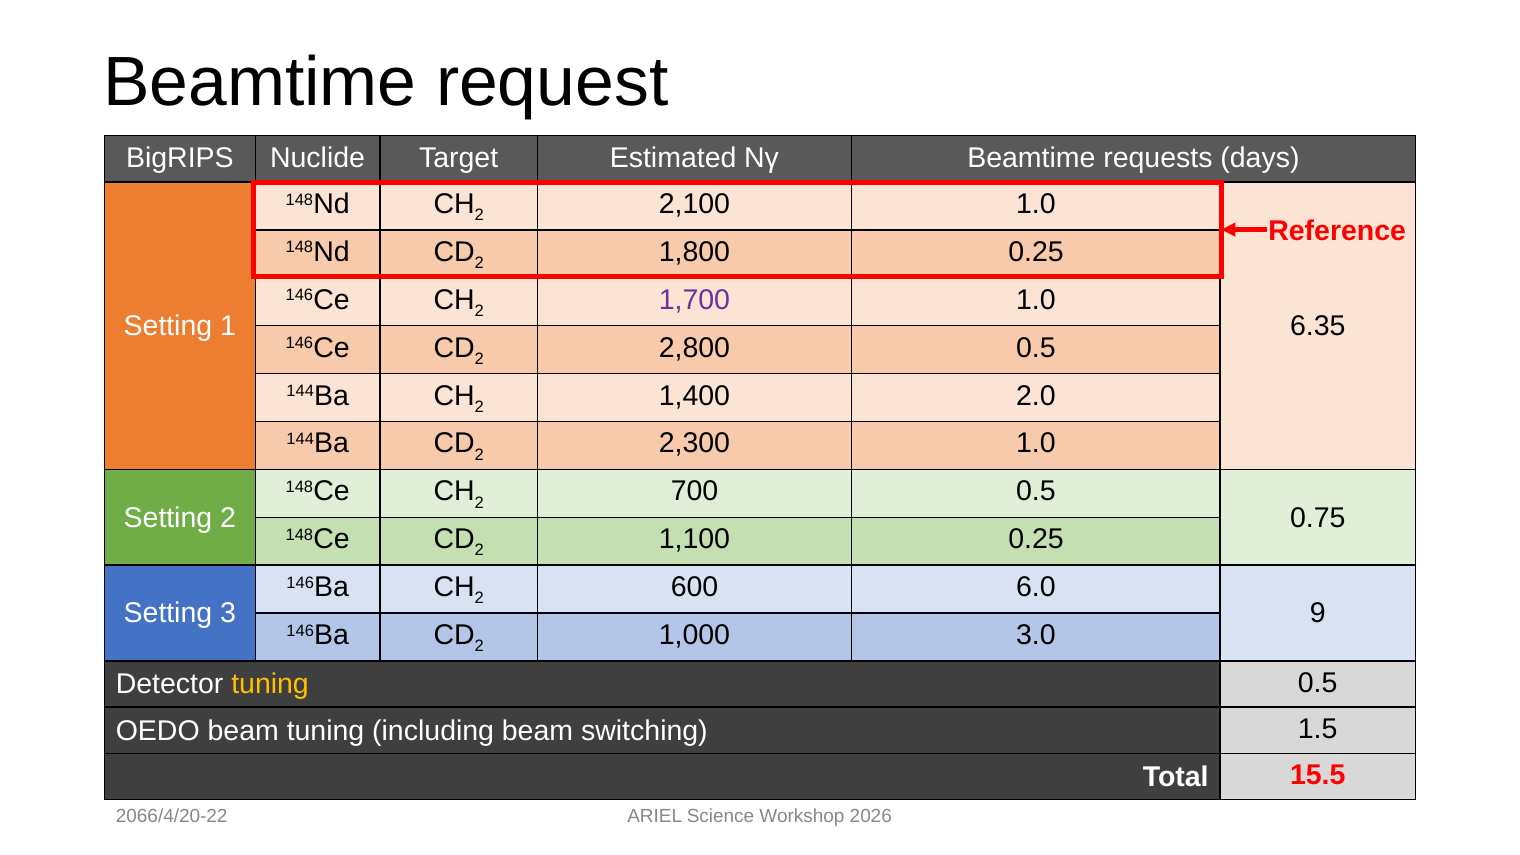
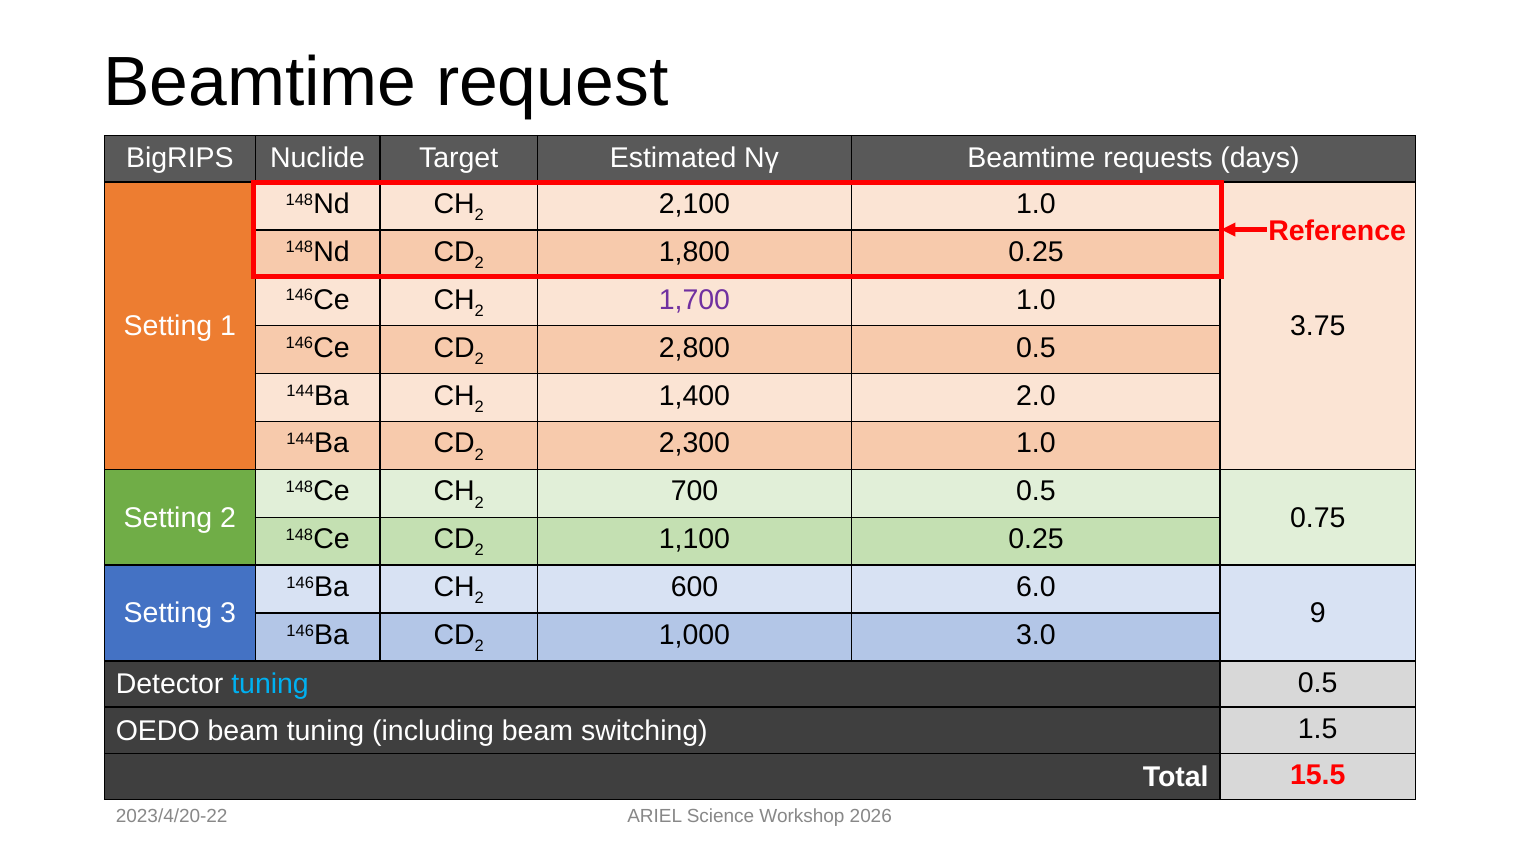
6.35: 6.35 -> 3.75
tuning at (270, 684) colour: yellow -> light blue
2066/4/20-22: 2066/4/20-22 -> 2023/4/20-22
